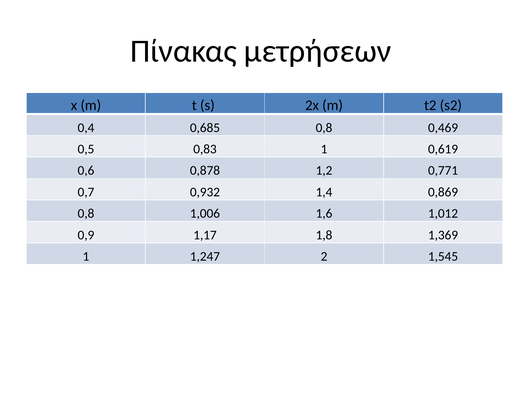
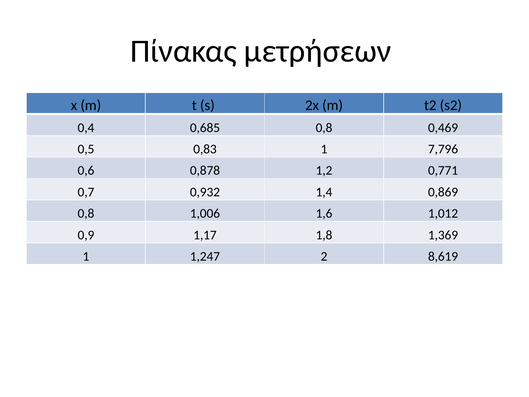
0,619: 0,619 -> 7,796
1,545: 1,545 -> 8,619
